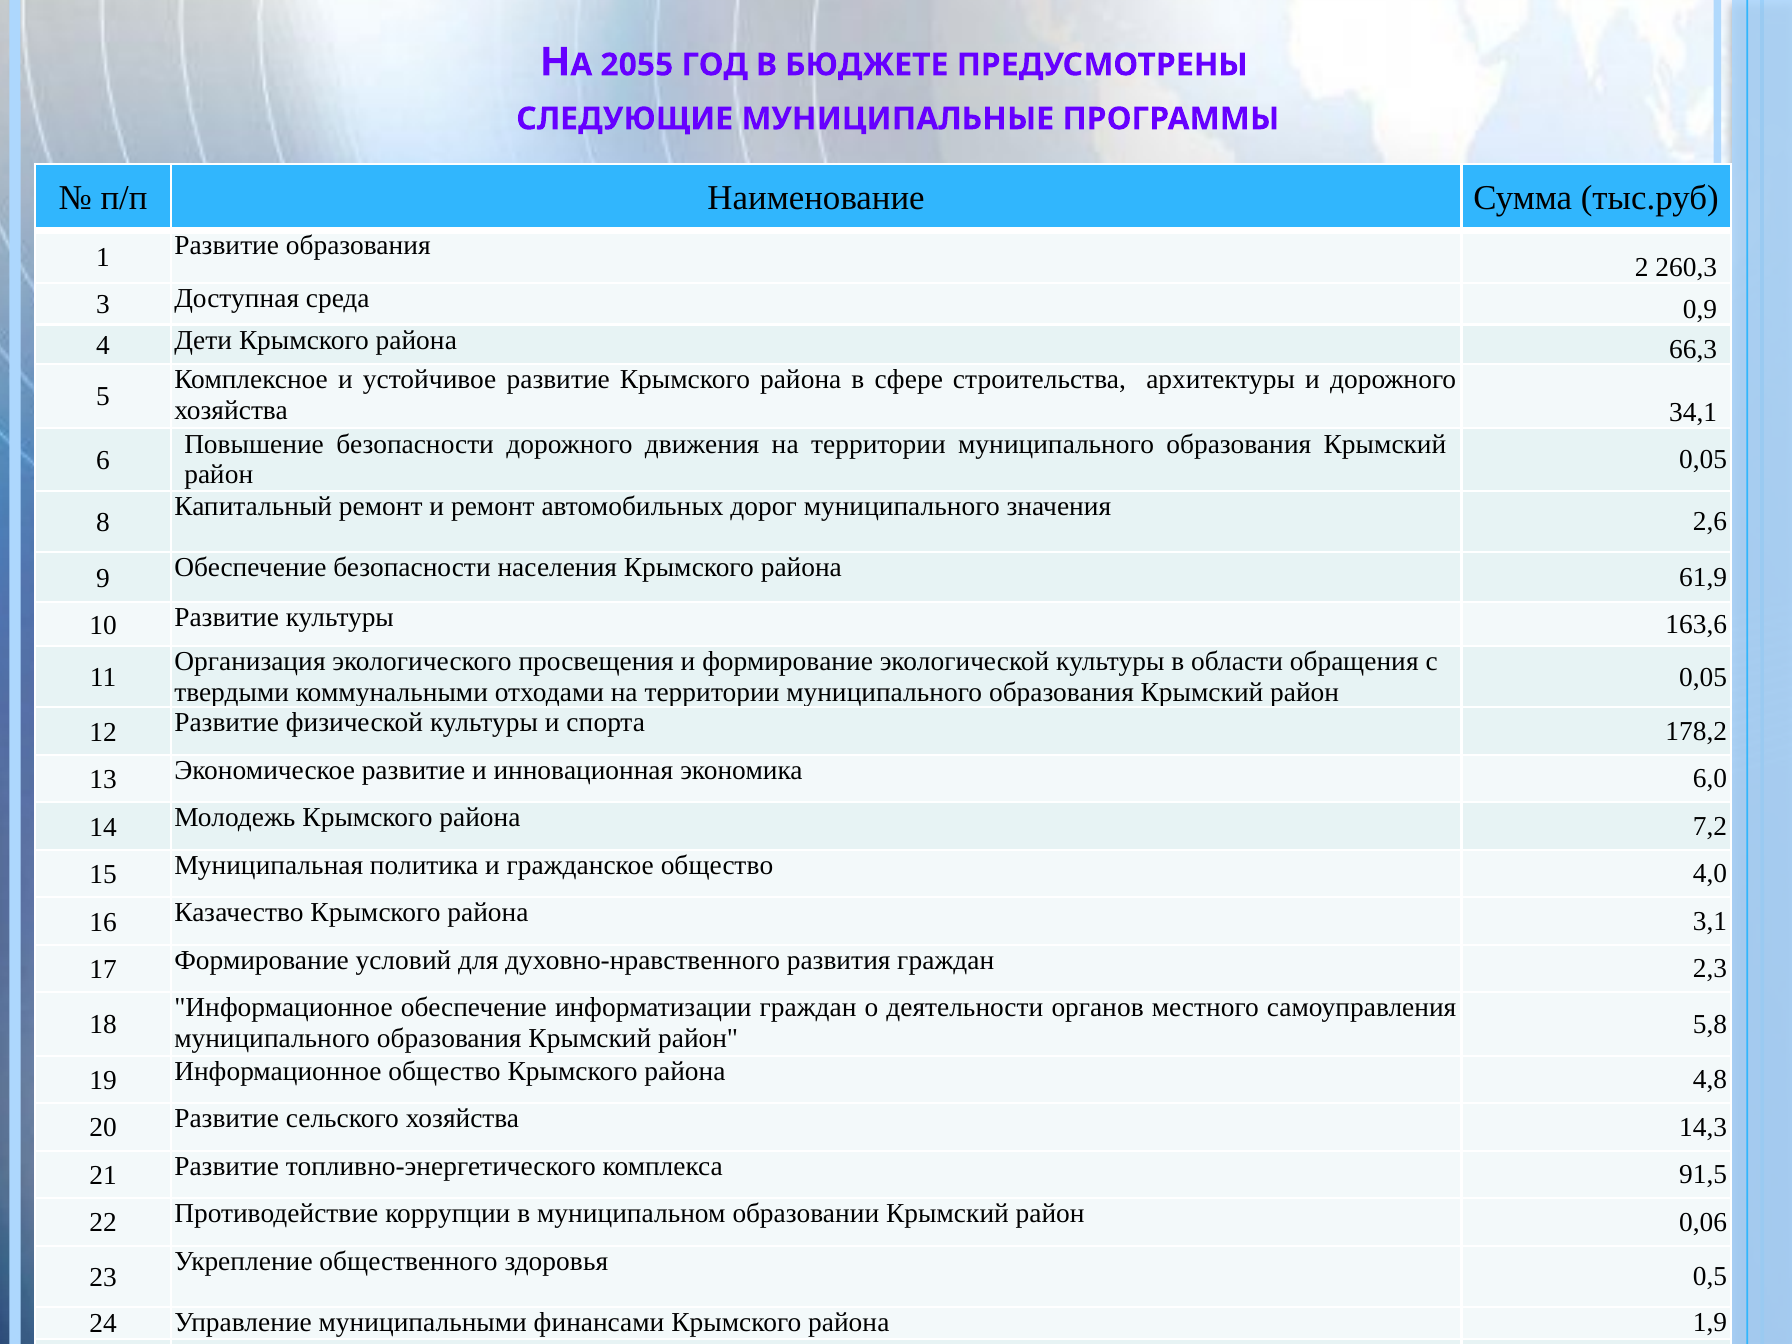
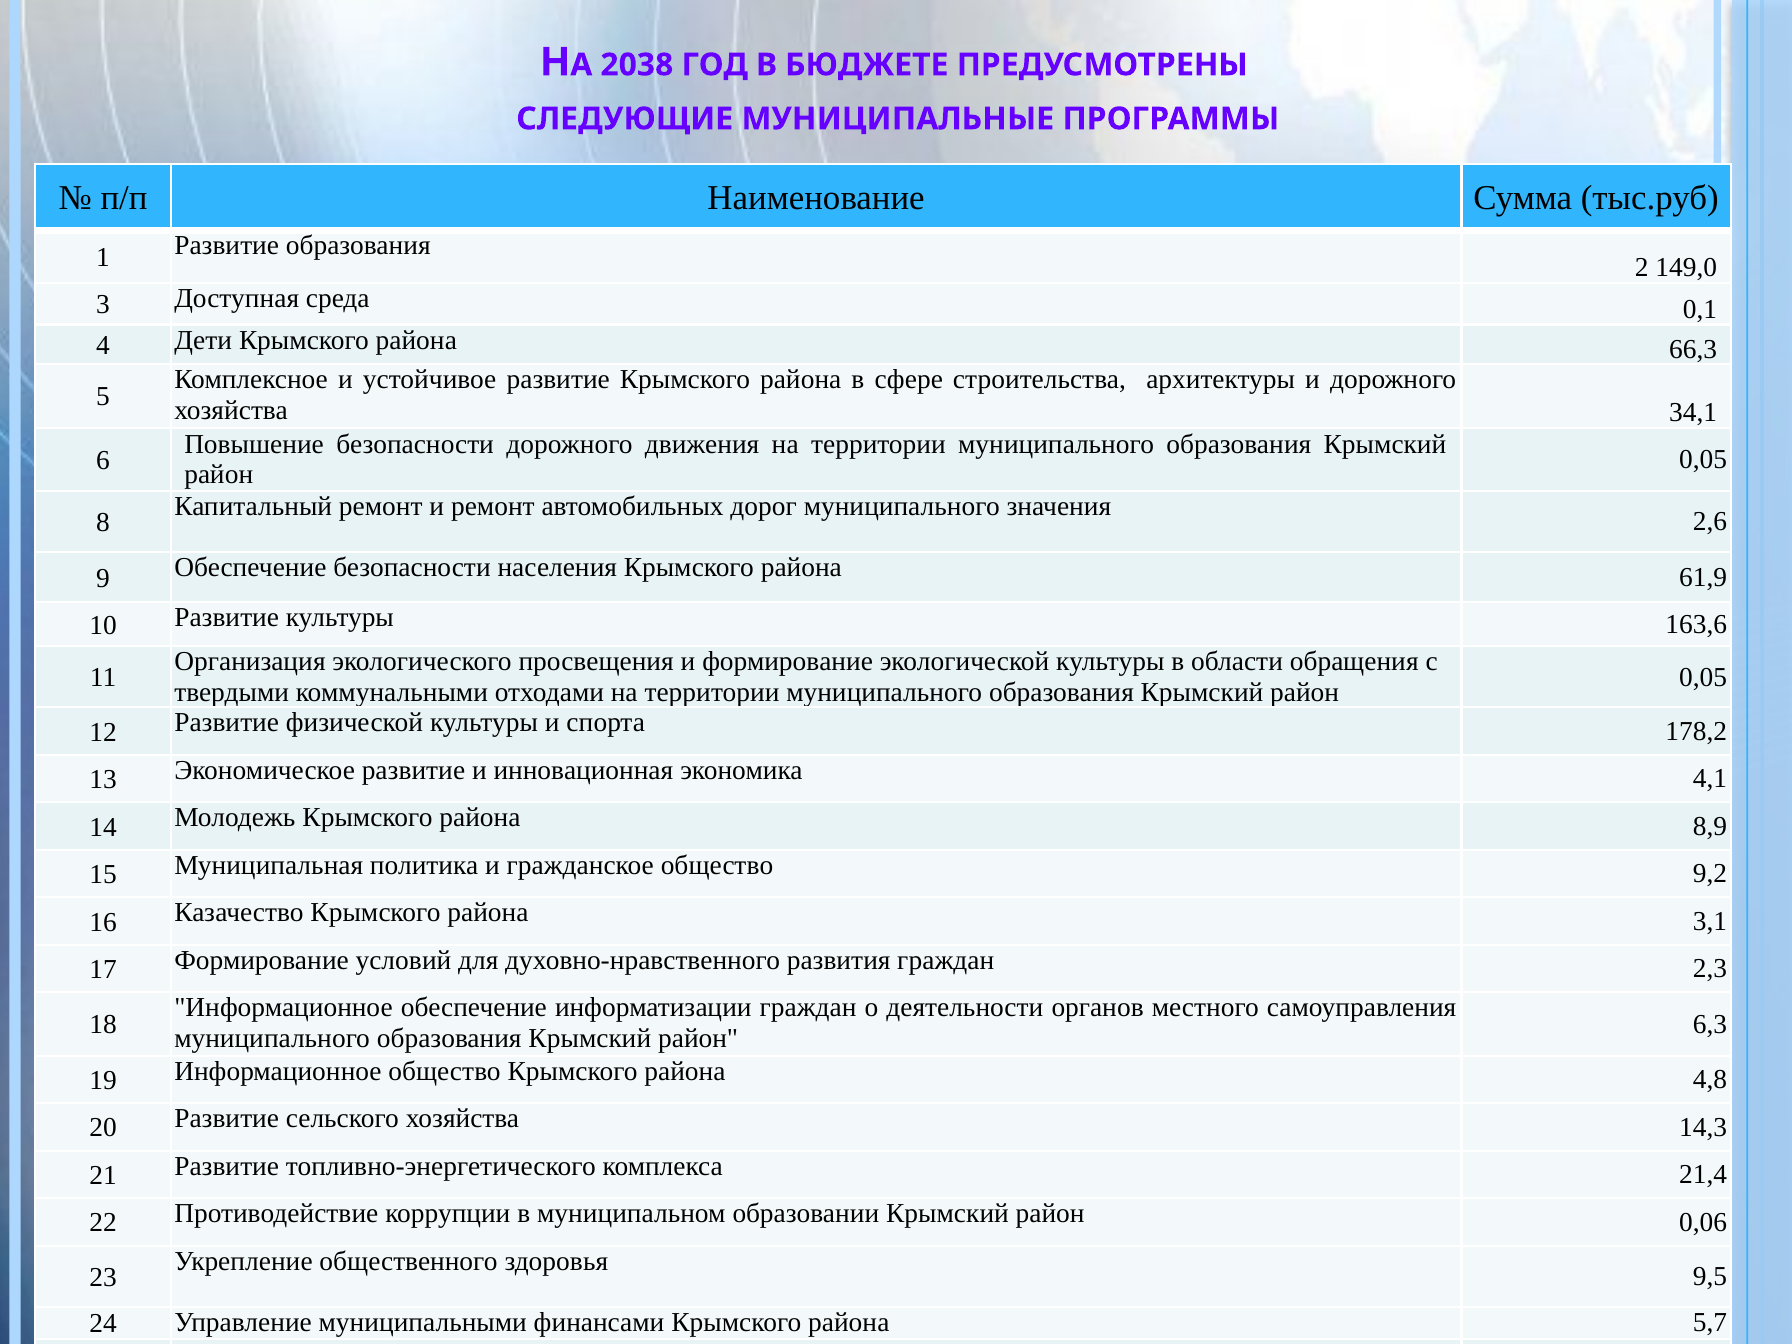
2055: 2055 -> 2038
260,3: 260,3 -> 149,0
0,9: 0,9 -> 0,1
6,0: 6,0 -> 4,1
7,2: 7,2 -> 8,9
4,0: 4,0 -> 9,2
5,8: 5,8 -> 6,3
91,5: 91,5 -> 21,4
0,5: 0,5 -> 9,5
1,9: 1,9 -> 5,7
